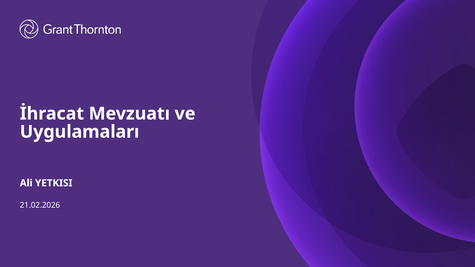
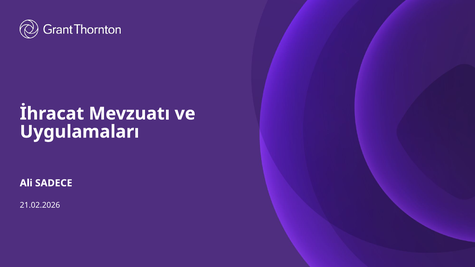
YETKISI: YETKISI -> SADECE
